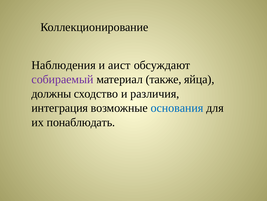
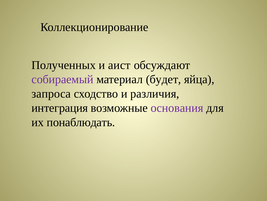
Наблюдения: Наблюдения -> Полученных
также: также -> будет
должны: должны -> запроса
основания colour: blue -> purple
